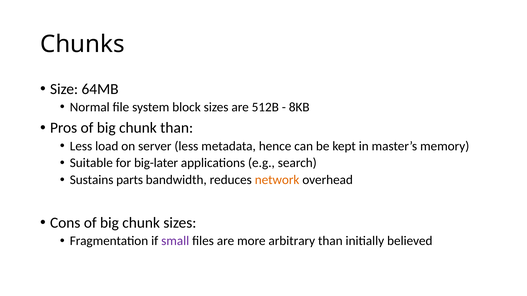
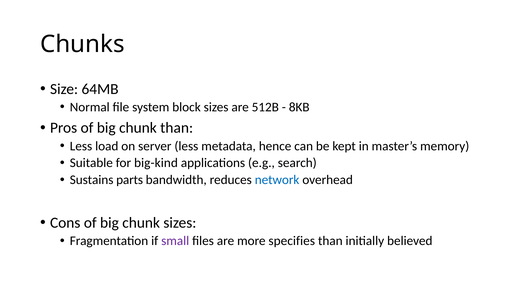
big-later: big-later -> big-kind
network colour: orange -> blue
arbitrary: arbitrary -> specifies
